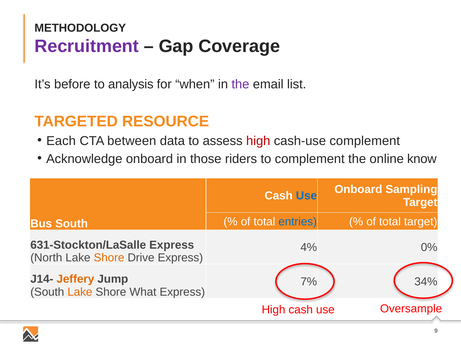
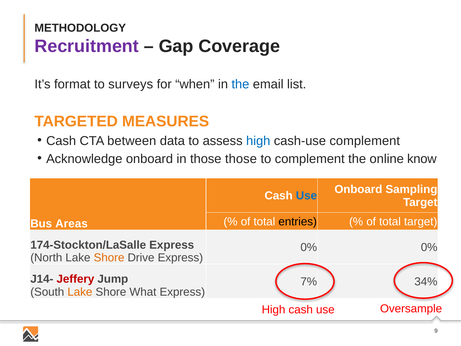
before: before -> format
analysis: analysis -> surveys
the at (240, 84) colour: purple -> blue
RESOURCE: RESOURCE -> MEASURES
Each at (61, 141): Each -> Cash
high at (258, 141) colour: red -> blue
those riders: riders -> those
entries colour: blue -> black
Bus South: South -> Areas
631-Stockton/LaSalle: 631-Stockton/LaSalle -> 174-Stockton/LaSalle
4% at (309, 247): 4% -> 0%
Jeffery colour: orange -> red
